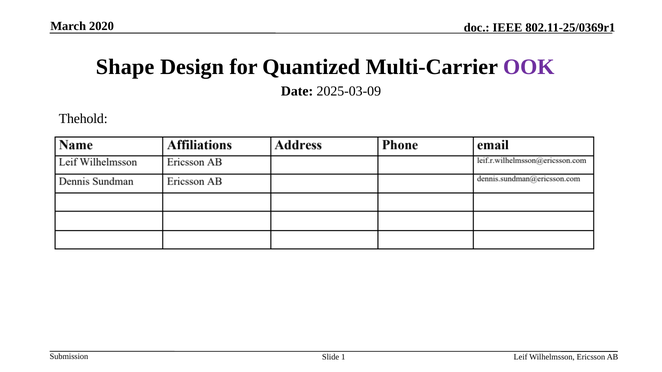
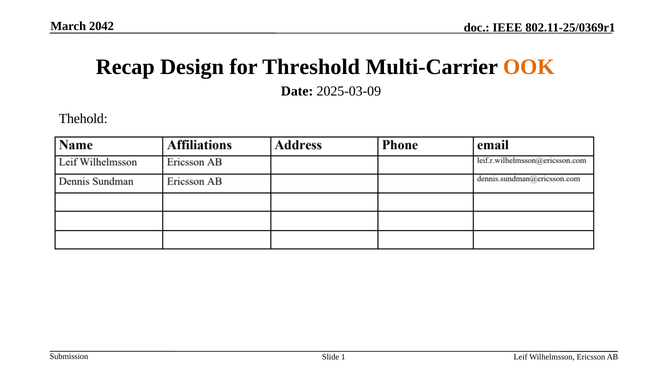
2020: 2020 -> 2042
Shape: Shape -> Recap
Quantized: Quantized -> Threshold
OOK colour: purple -> orange
